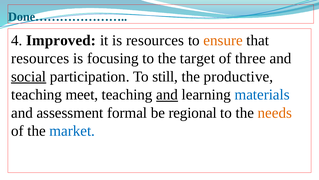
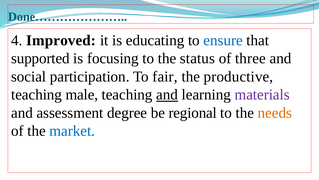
is resources: resources -> educating
ensure colour: orange -> blue
resources at (40, 58): resources -> supported
target: target -> status
social underline: present -> none
still: still -> fair
meet: meet -> male
materials colour: blue -> purple
formal: formal -> degree
